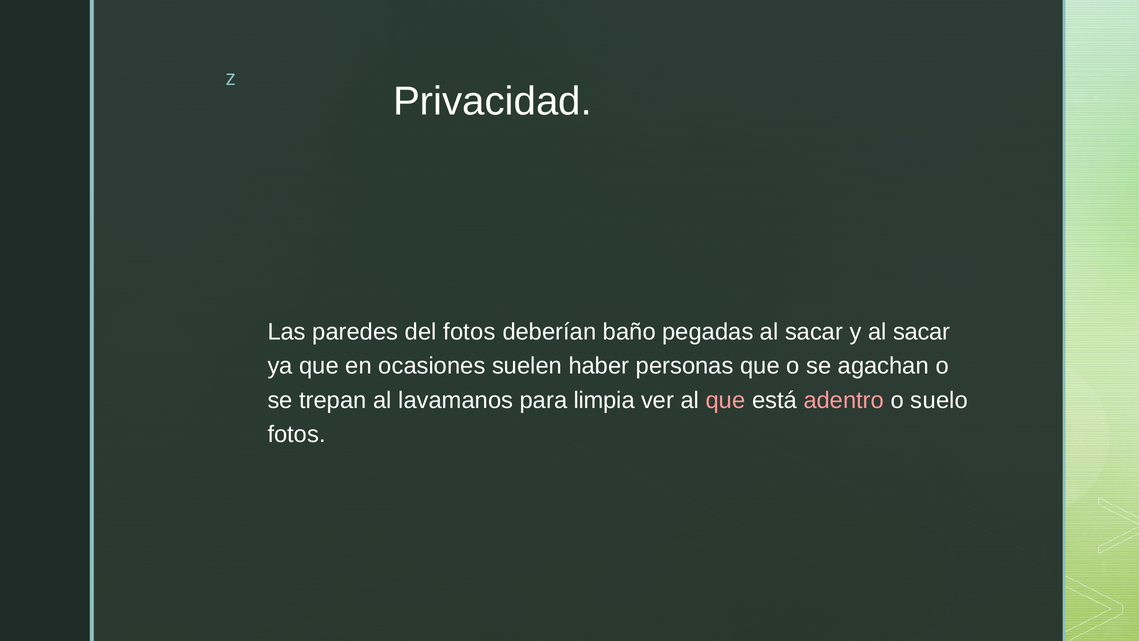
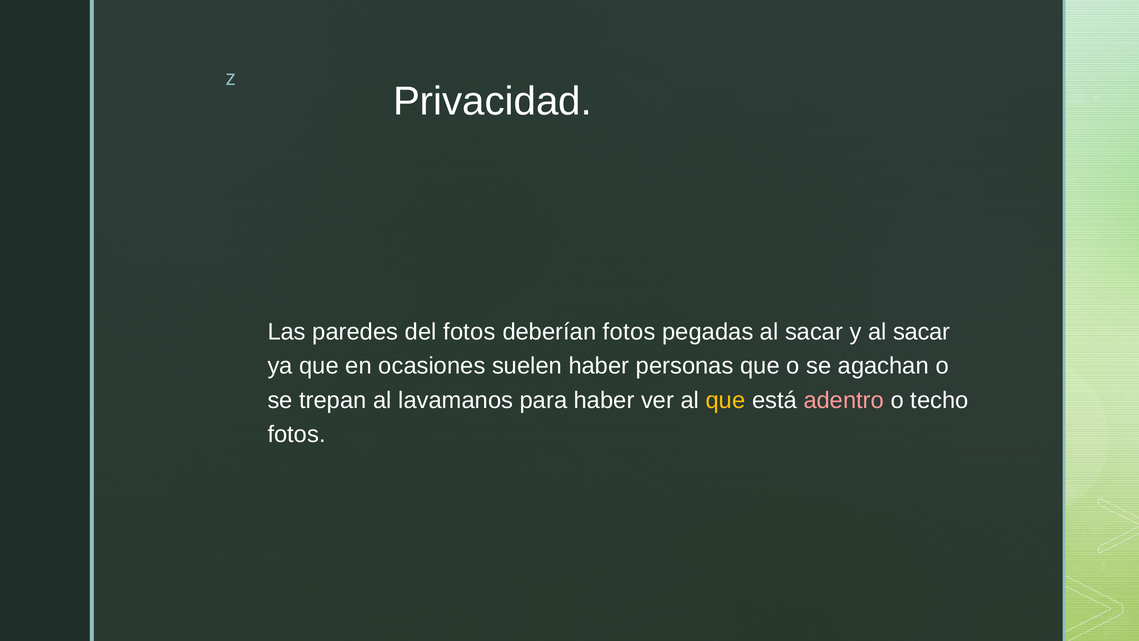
deberían baño: baño -> fotos
para limpia: limpia -> haber
que at (726, 400) colour: pink -> yellow
suelo: suelo -> techo
